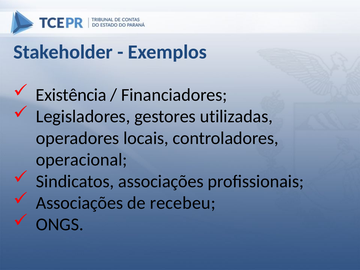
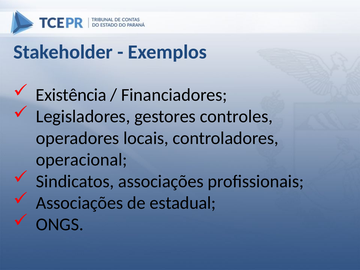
utilizadas: utilizadas -> controles
recebeu: recebeu -> estadual
